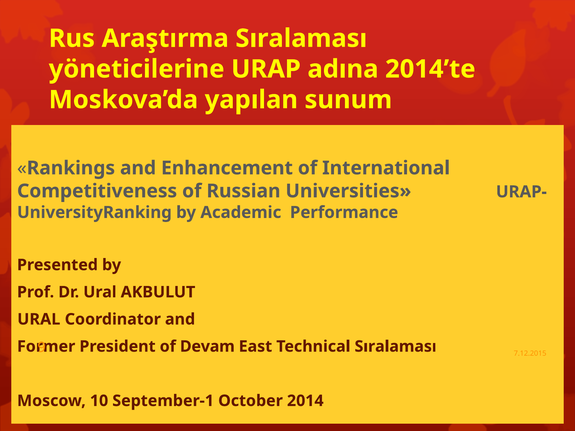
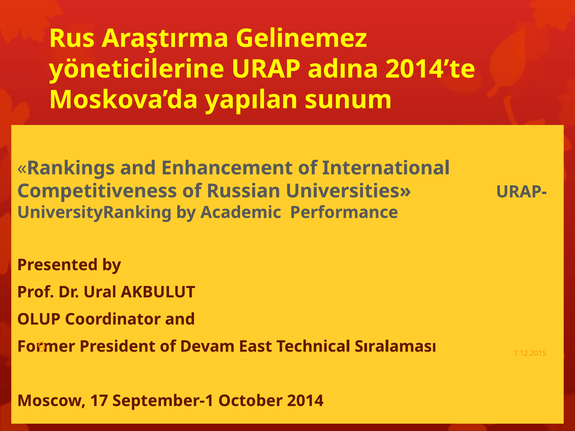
Araştırma Sıralaması: Sıralaması -> Gelinemez
URAL at (39, 319): URAL -> OLUP
10: 10 -> 17
